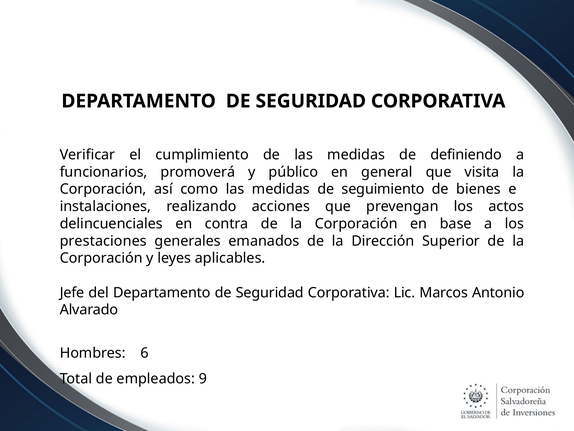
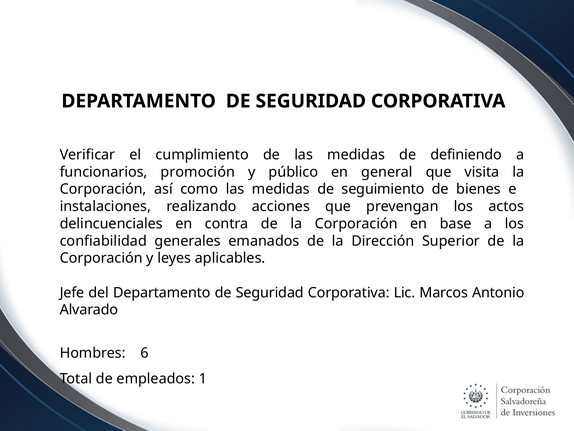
promoverá: promoverá -> promoción
prestaciones: prestaciones -> confiabilidad
9: 9 -> 1
